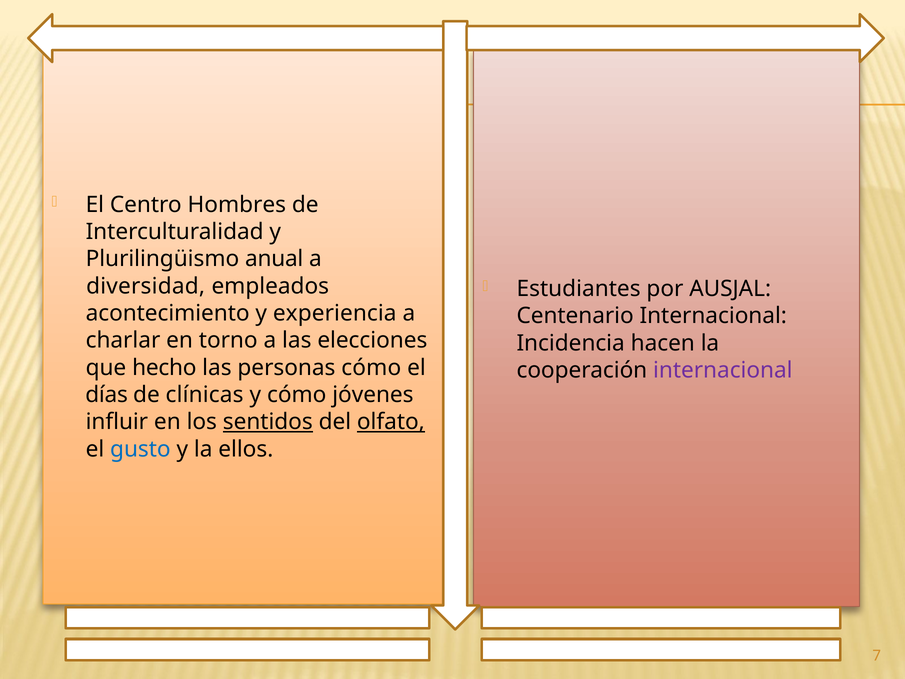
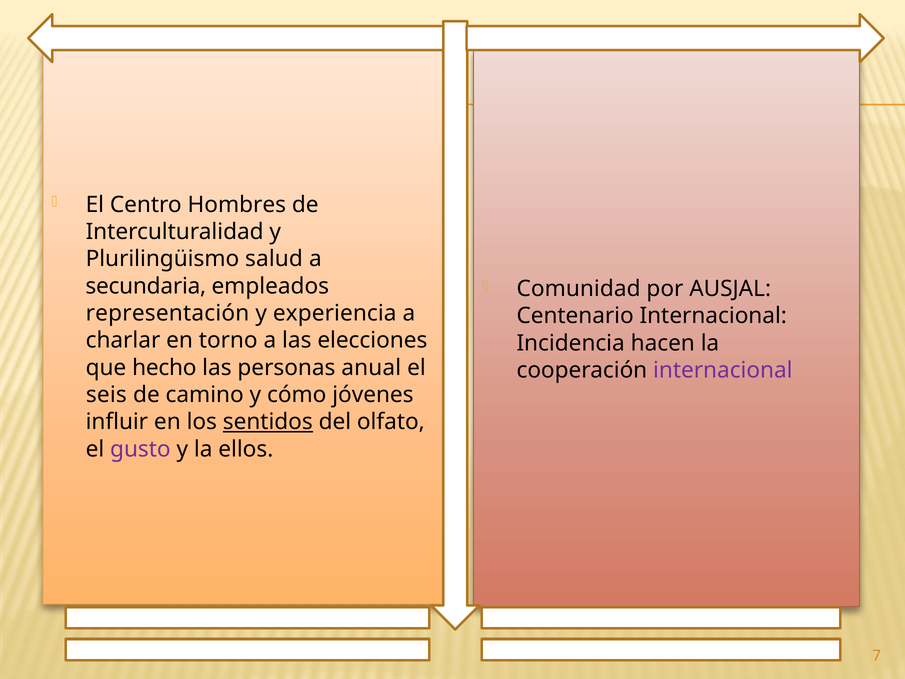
anual: anual -> salud
diversidad: diversidad -> secundaria
Estudiantes: Estudiantes -> Comunidad
acontecimiento: acontecimiento -> representación
personas cómo: cómo -> anual
días: días -> seis
clínicas: clínicas -> camino
olfato underline: present -> none
gusto colour: blue -> purple
